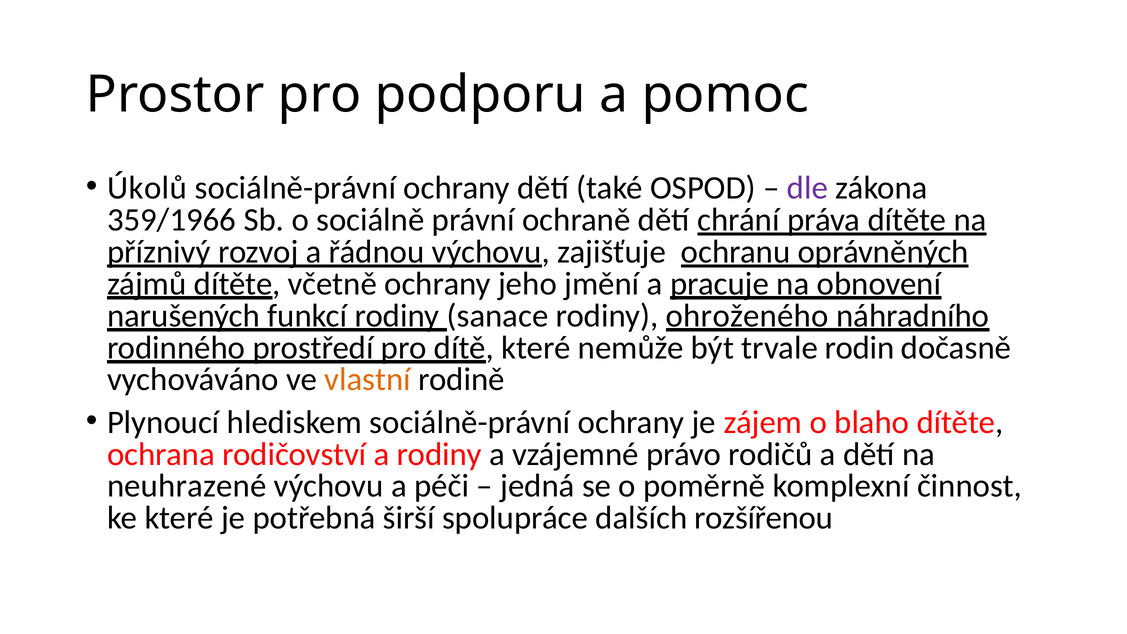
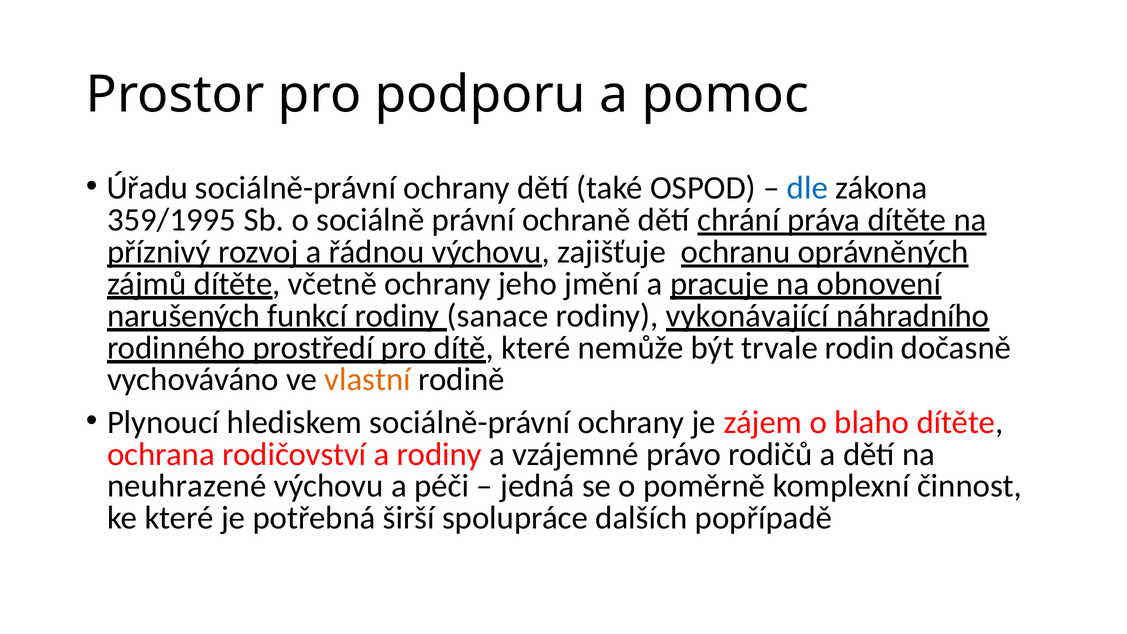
Úkolů: Úkolů -> Úřadu
dle colour: purple -> blue
359/1966: 359/1966 -> 359/1995
ohroženého: ohroženého -> vykonávající
rozšířenou: rozšířenou -> popřípadě
